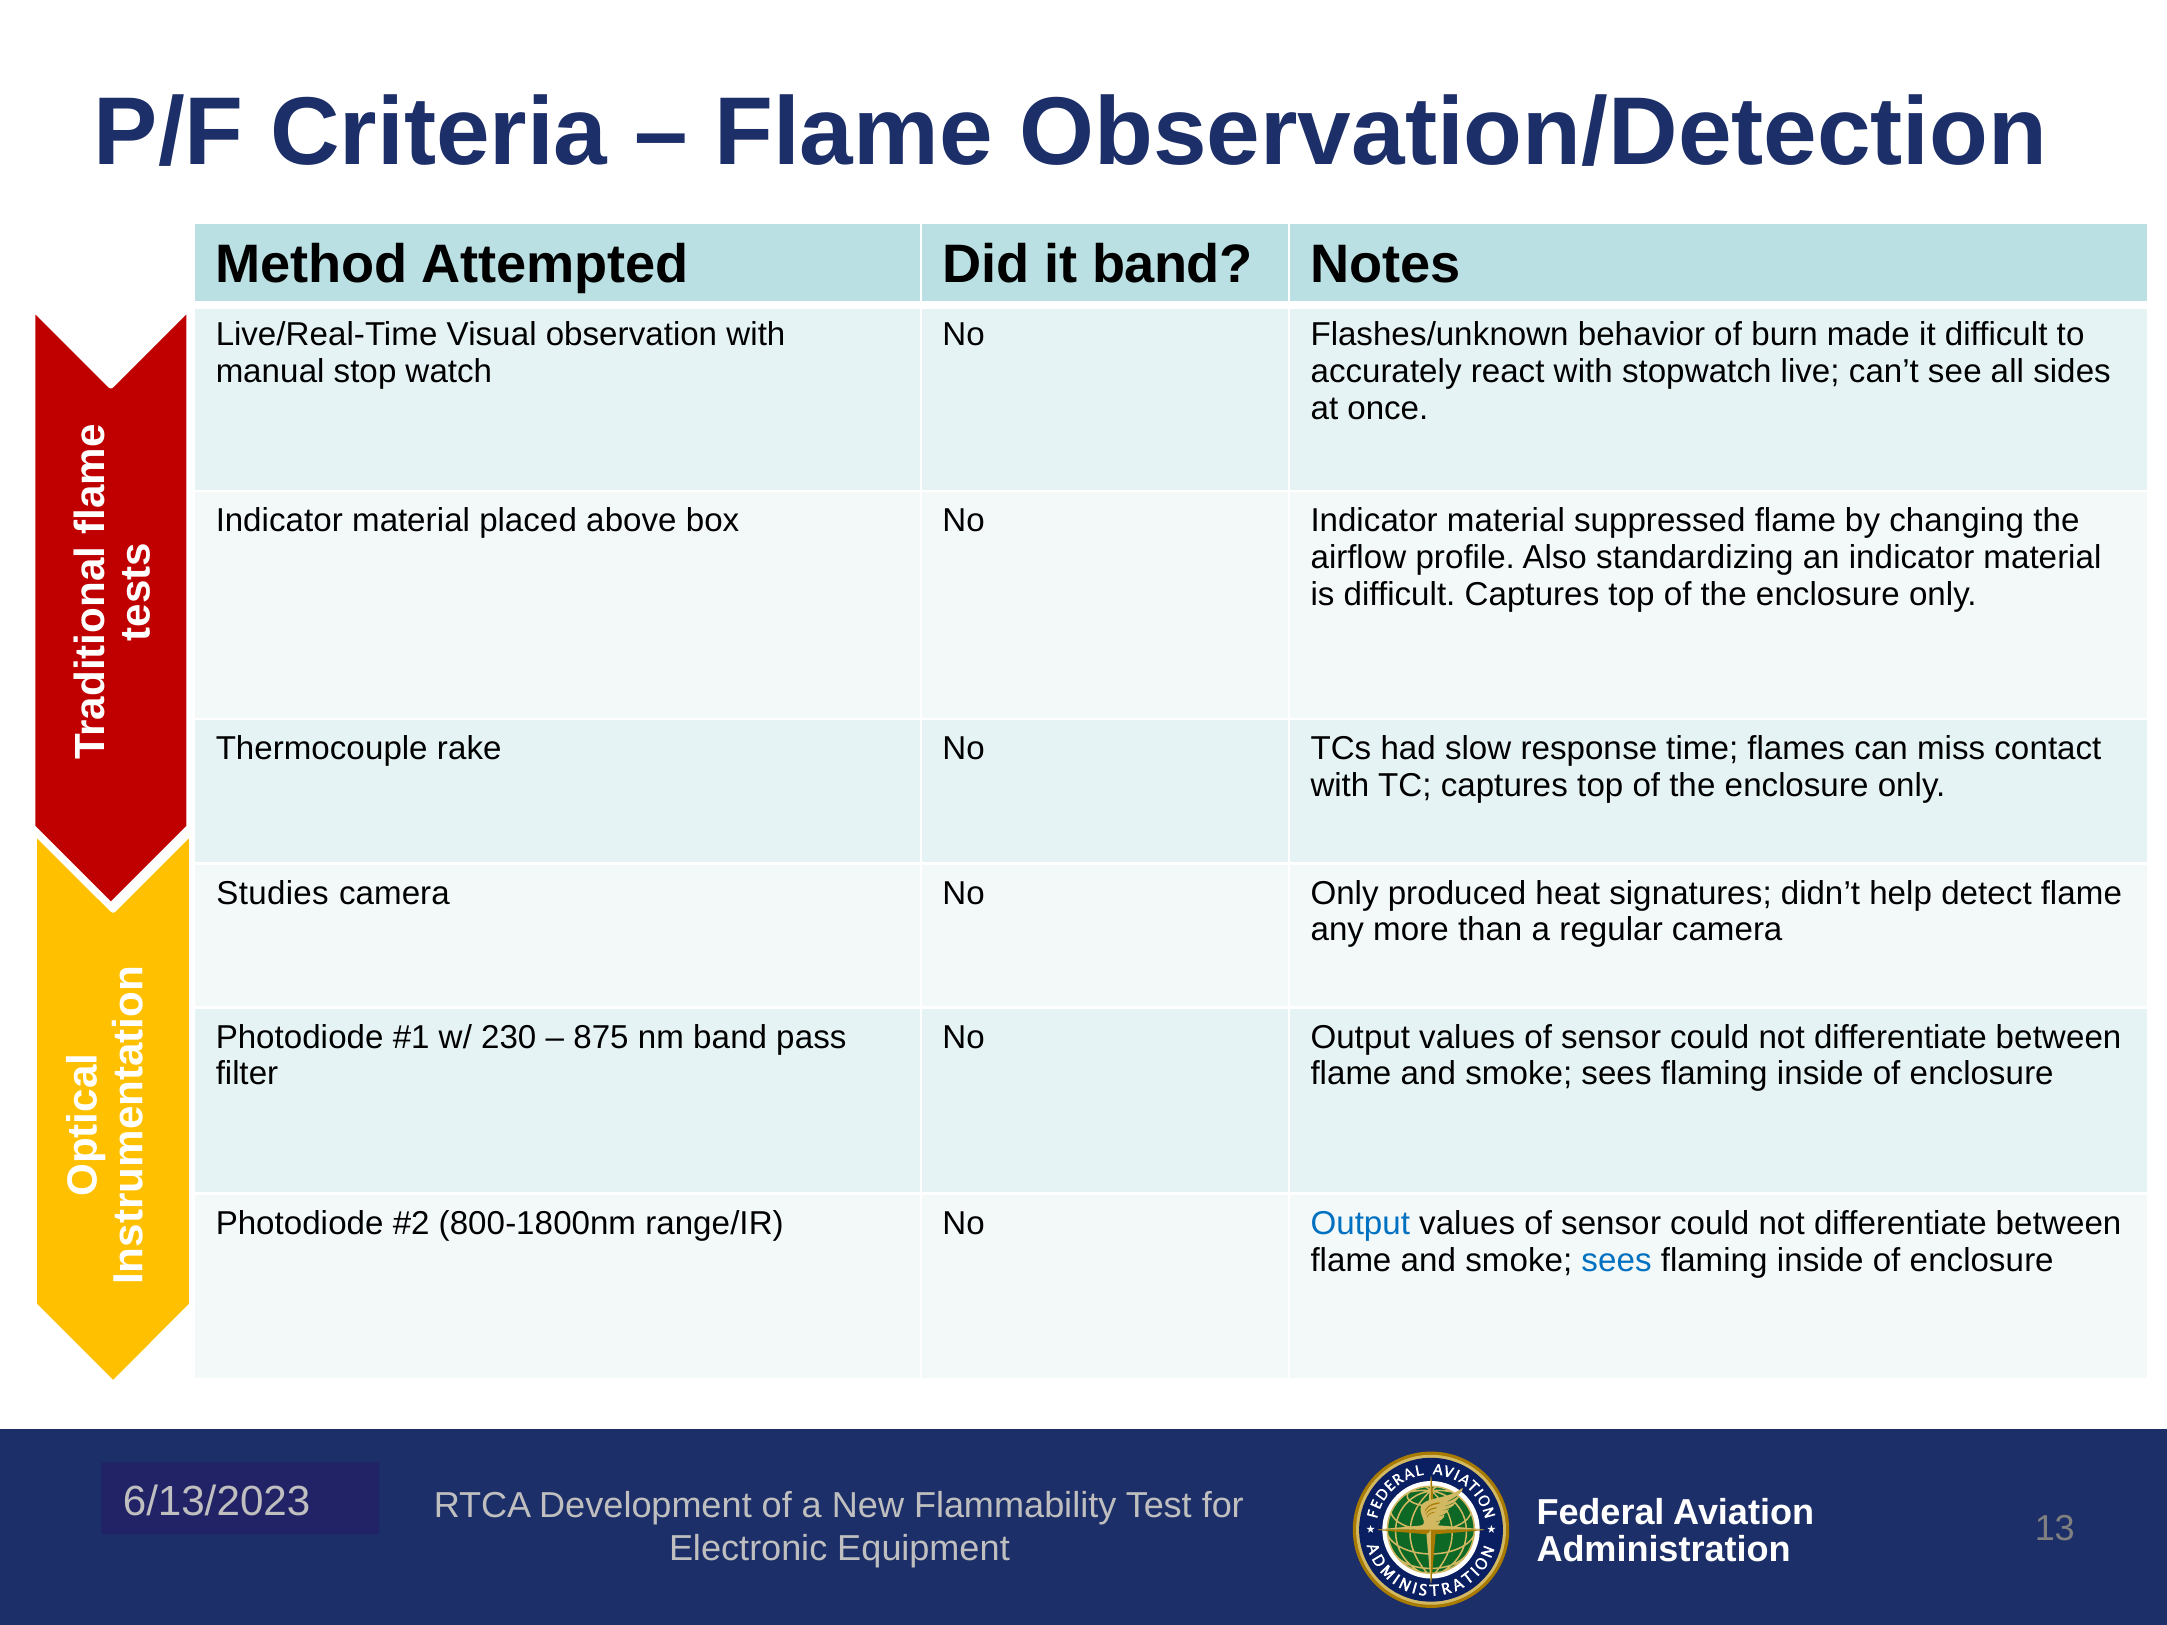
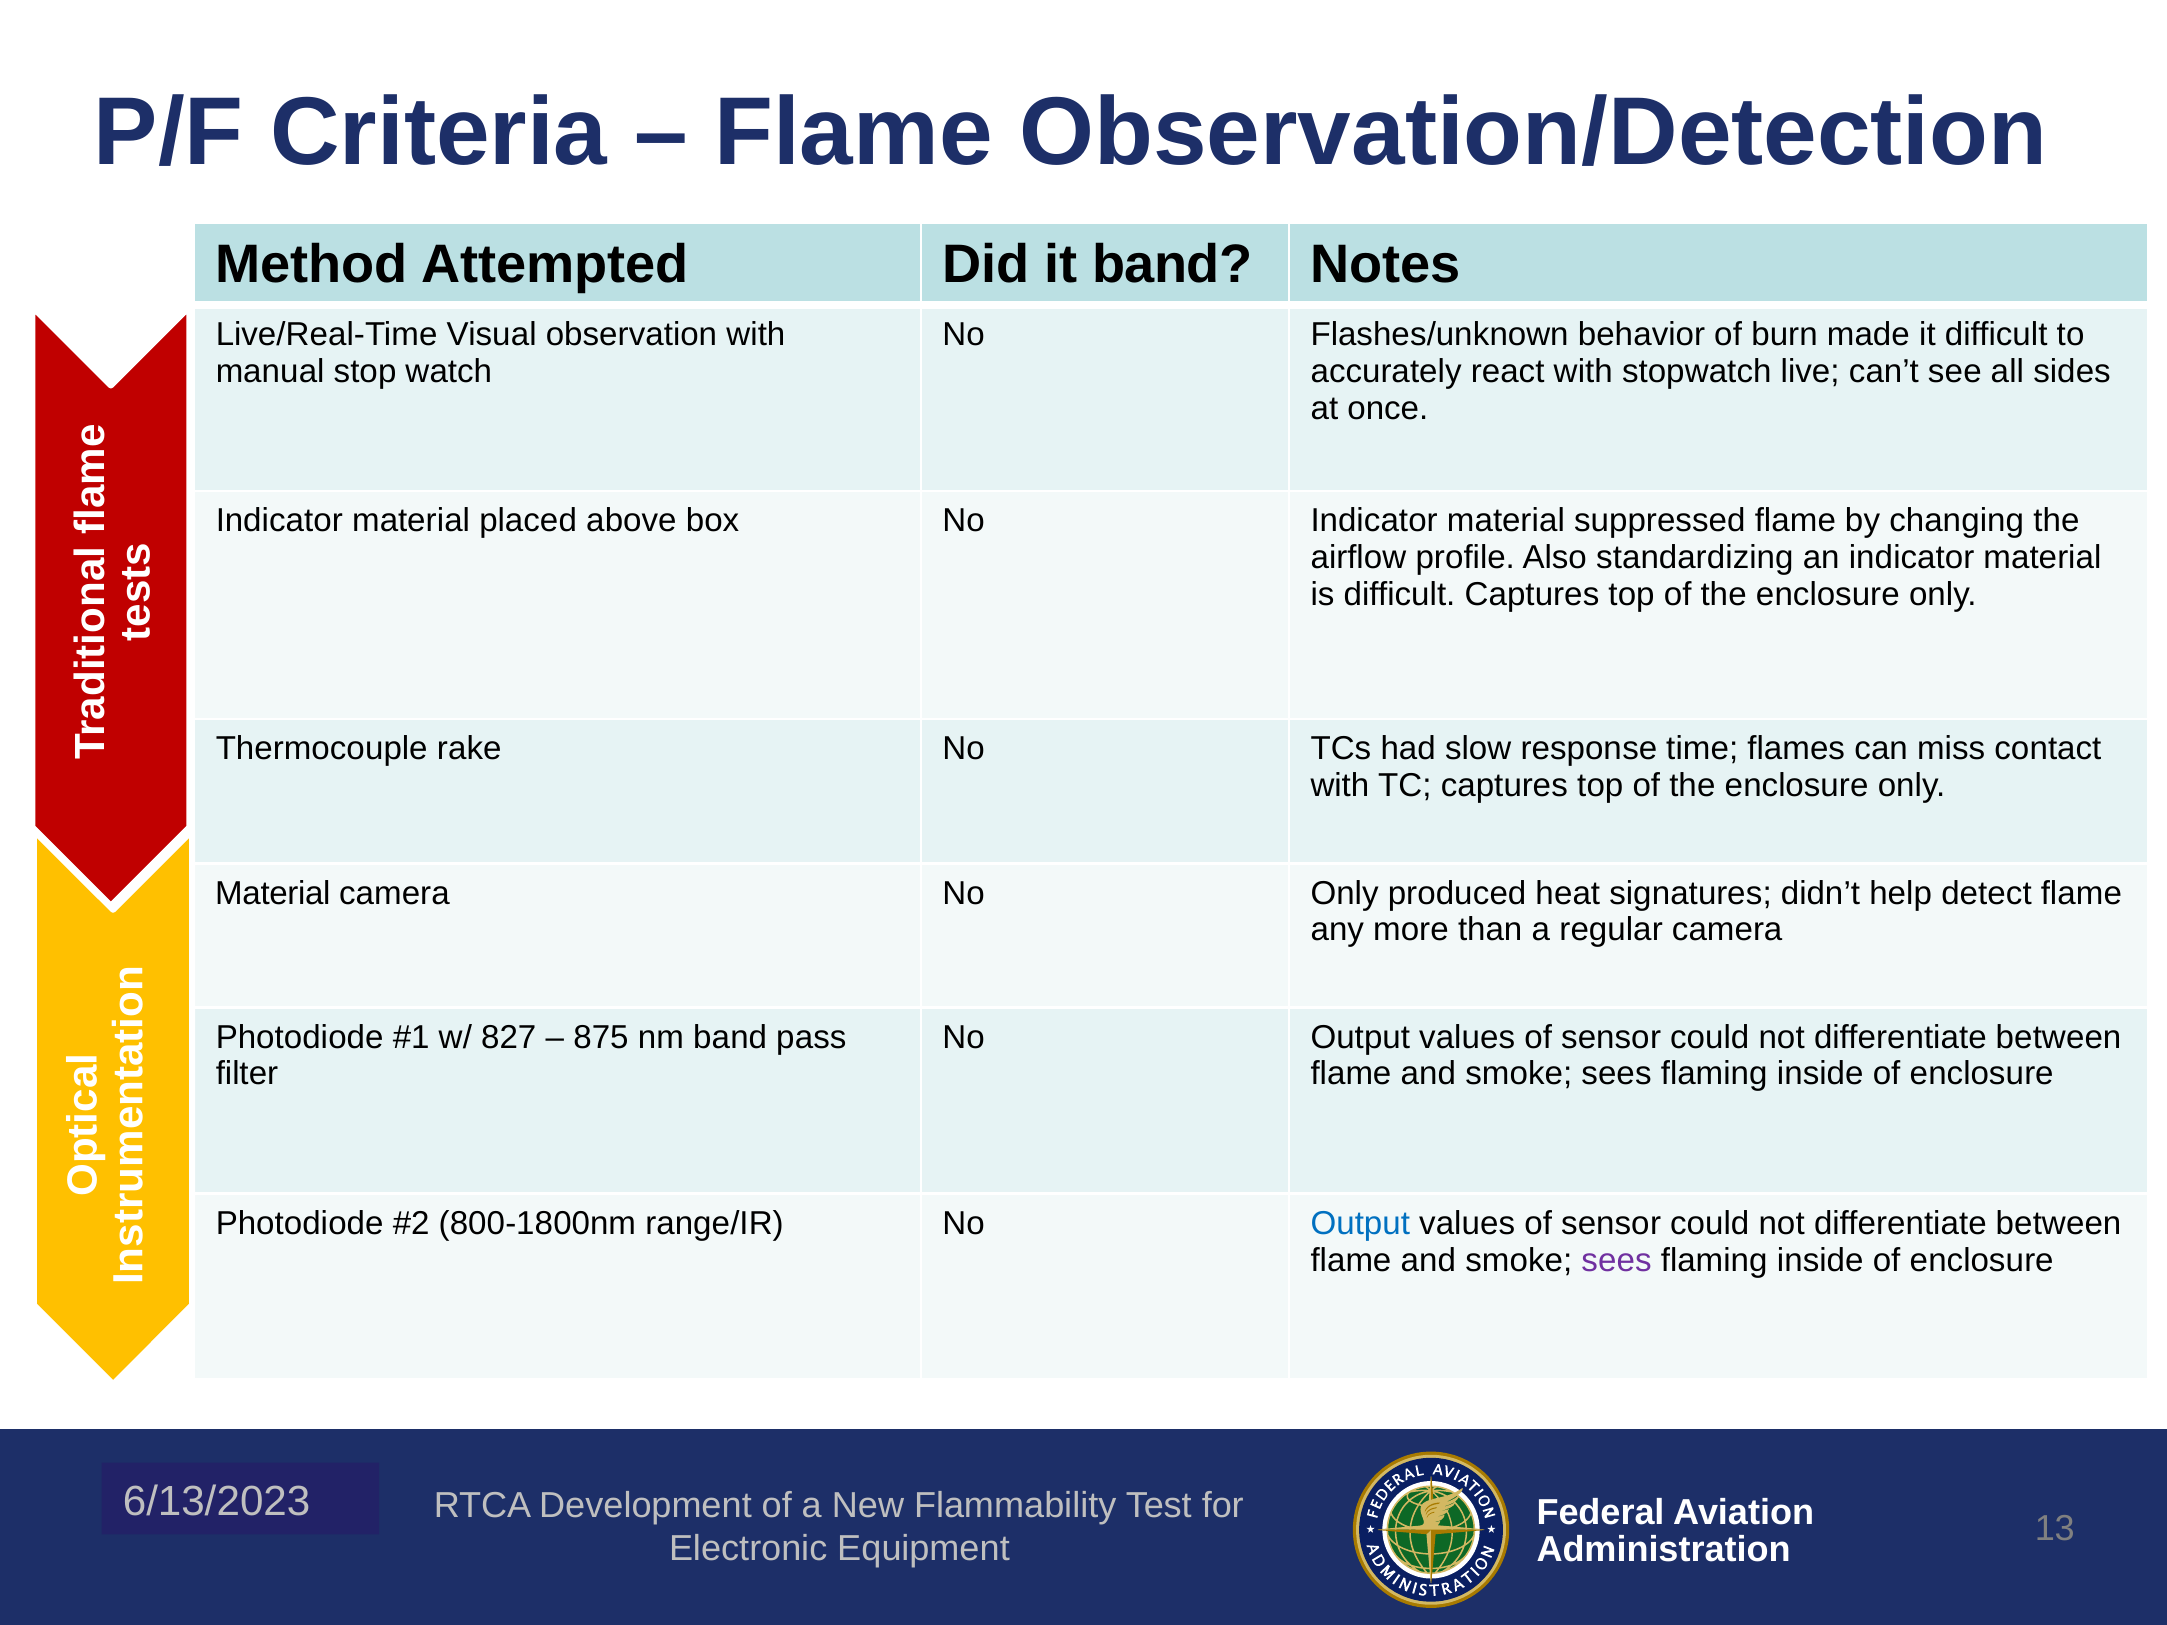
Studies at (273, 893): Studies -> Material
230: 230 -> 827
sees at (1617, 1260) colour: blue -> purple
